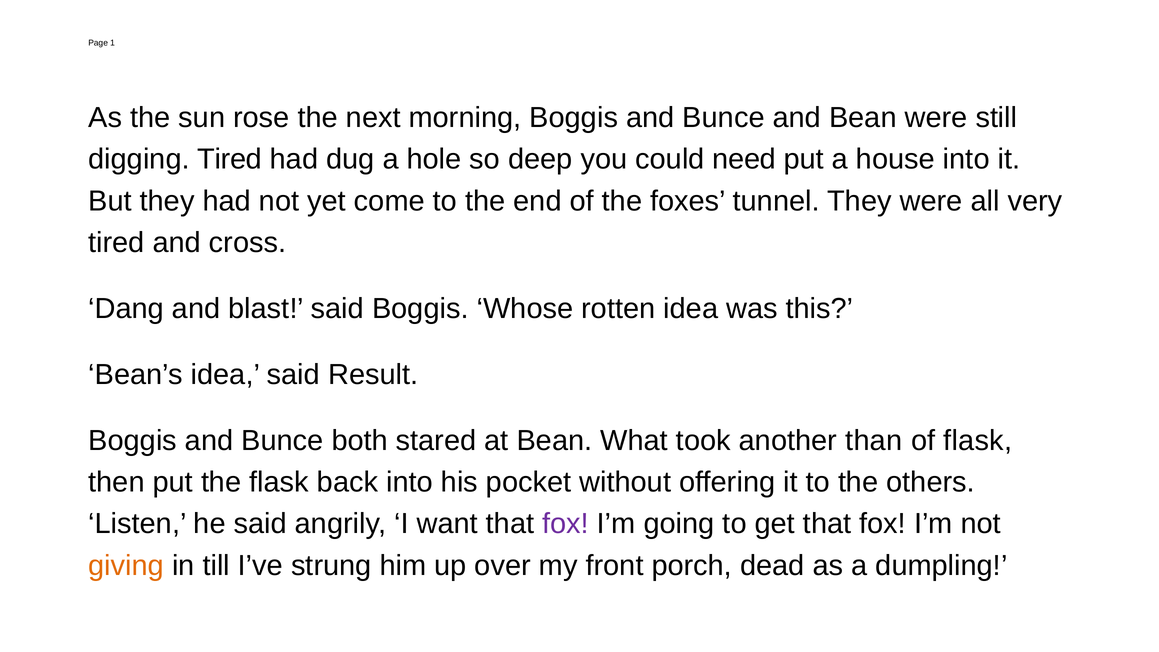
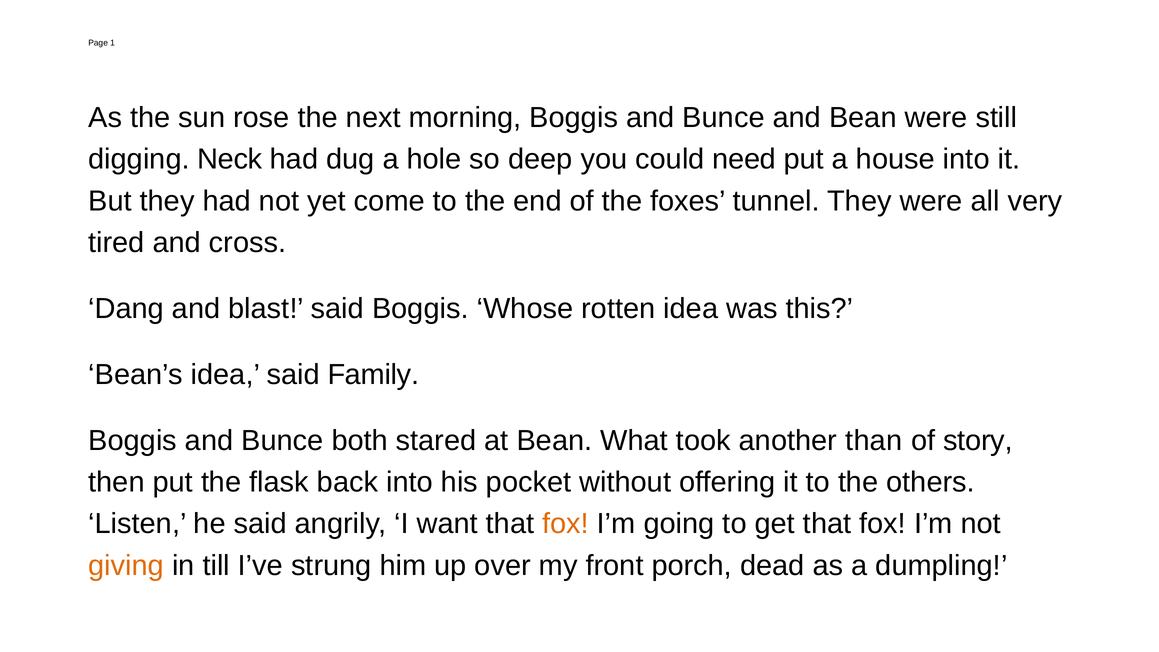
digging Tired: Tired -> Neck
Result: Result -> Family
of flask: flask -> story
fox at (566, 524) colour: purple -> orange
